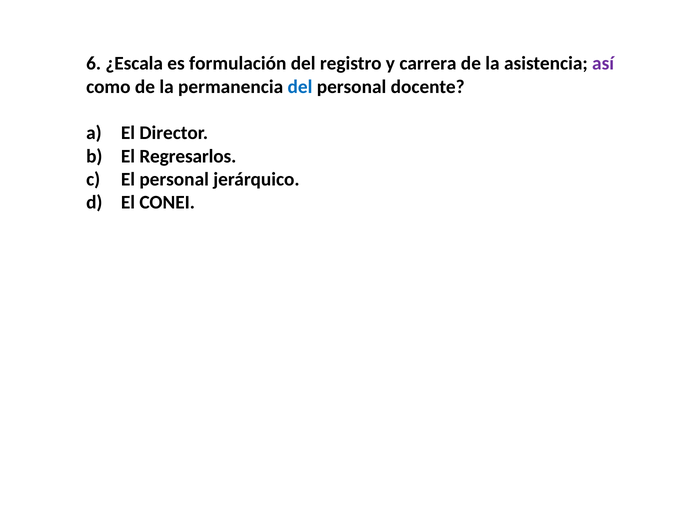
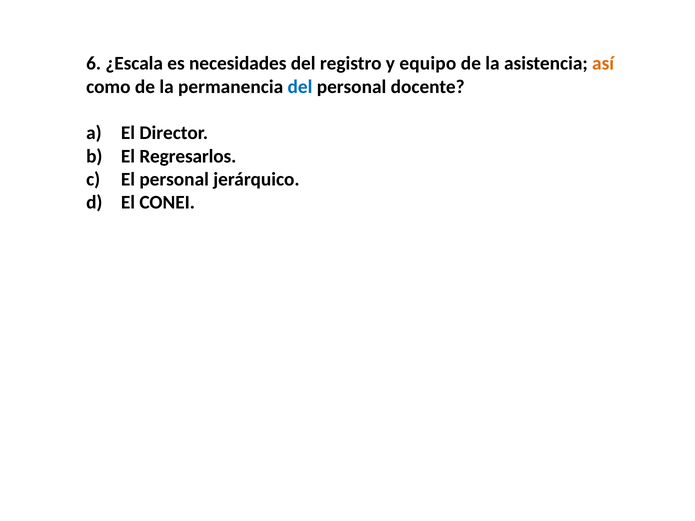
formulación: formulación -> necesidades
carrera: carrera -> equipo
así colour: purple -> orange
